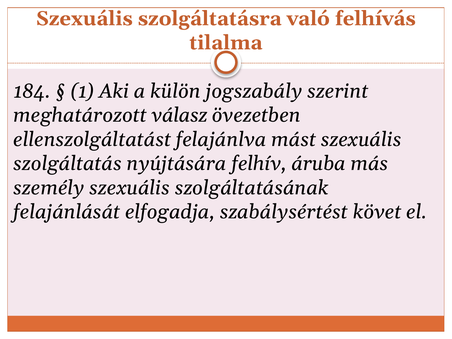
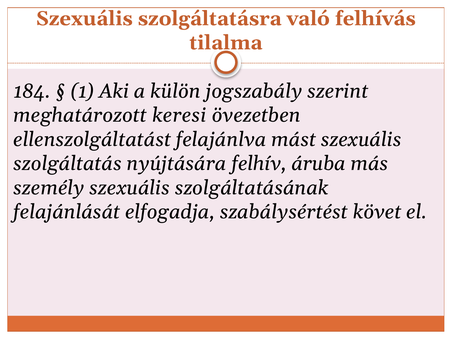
válasz: válasz -> keresi
